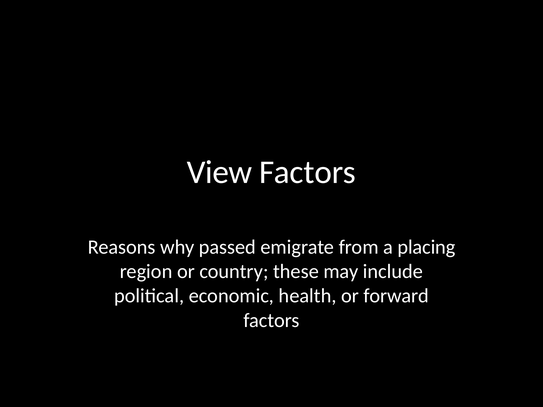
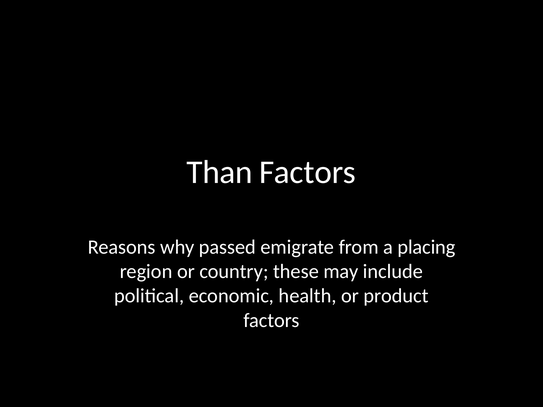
View: View -> Than
forward: forward -> product
